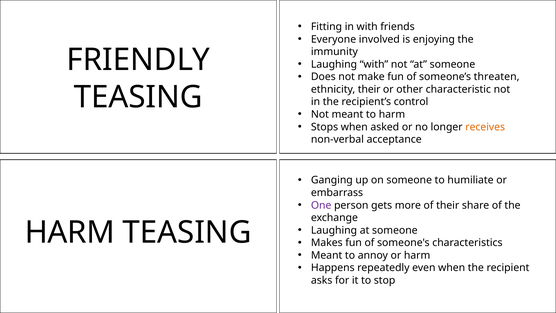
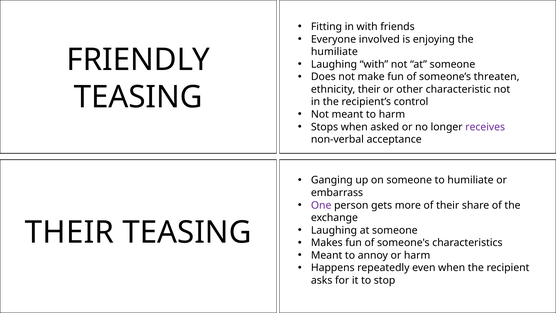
immunity at (334, 52): immunity -> humiliate
receives colour: orange -> purple
HARM at (70, 232): HARM -> THEIR
